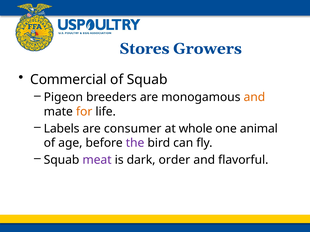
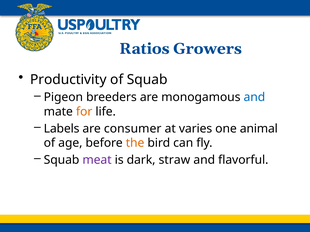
Stores: Stores -> Ratios
Commercial: Commercial -> Productivity
and at (254, 97) colour: orange -> blue
whole: whole -> varies
the colour: purple -> orange
order: order -> straw
